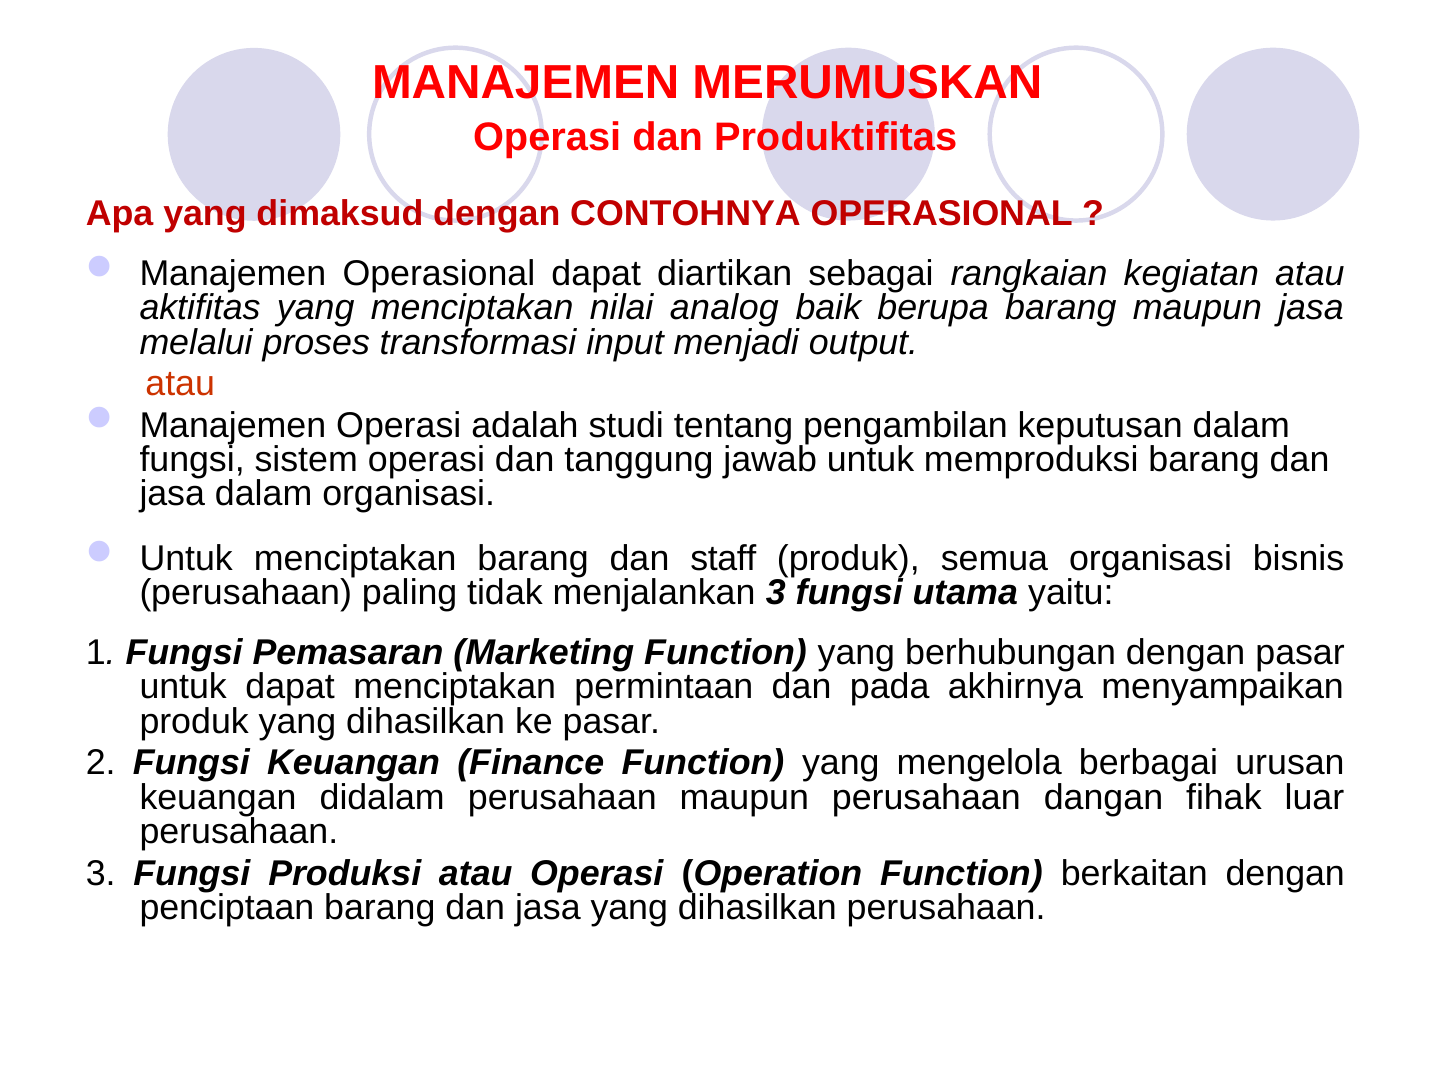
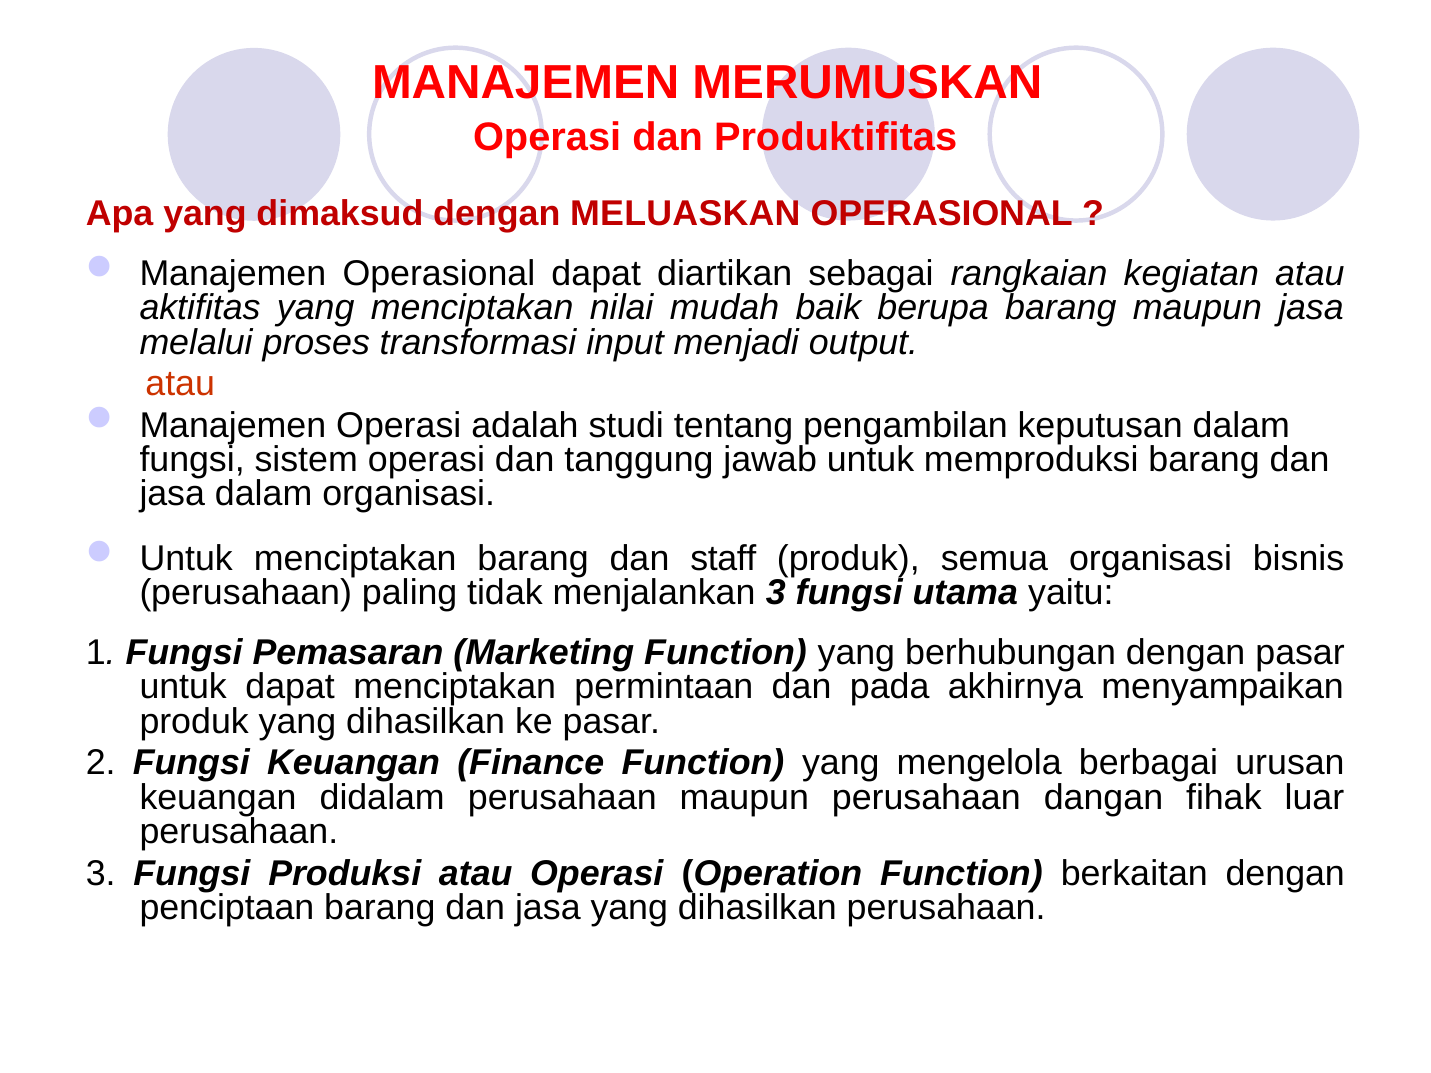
CONTOHNYA: CONTOHNYA -> MELUASKAN
analog: analog -> mudah
